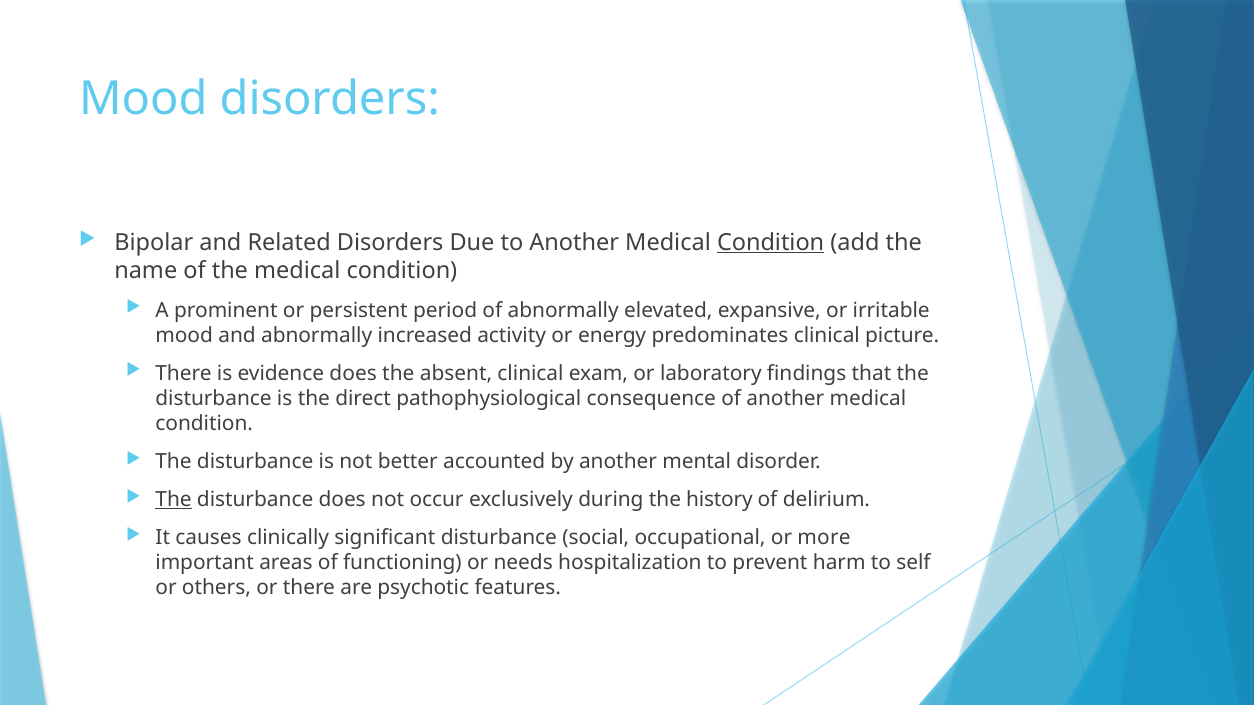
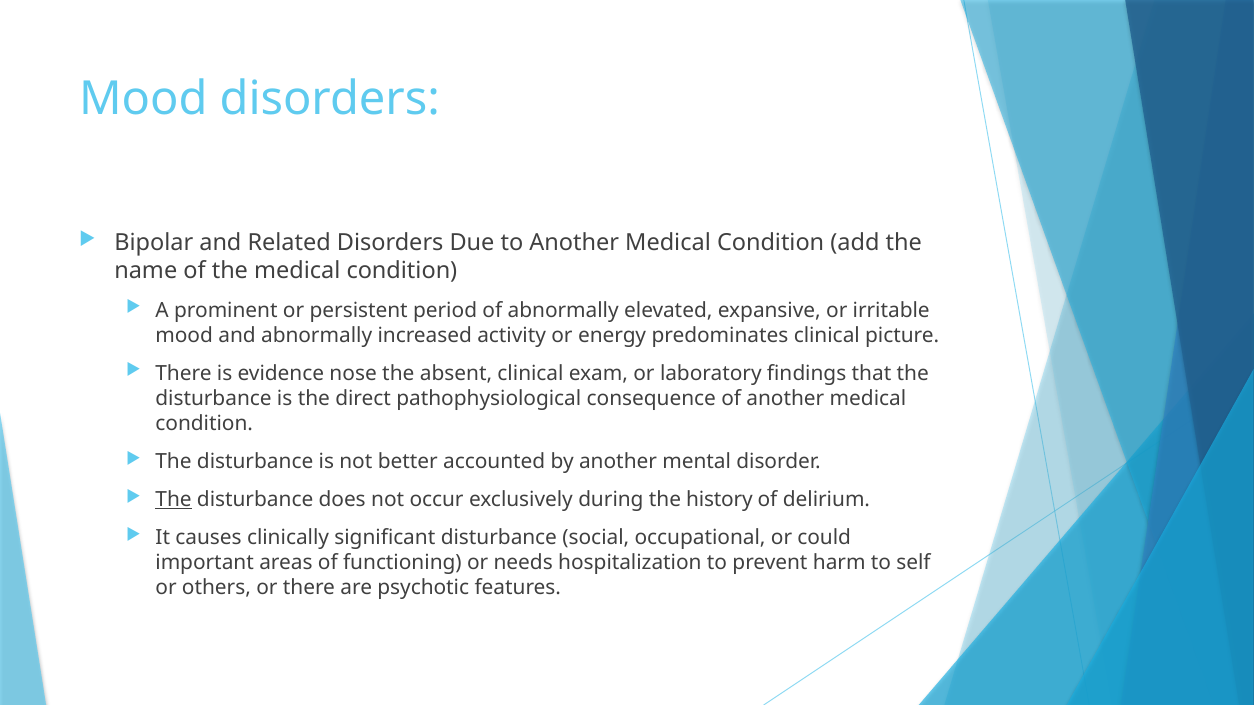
Condition at (771, 243) underline: present -> none
evidence does: does -> nose
more: more -> could
